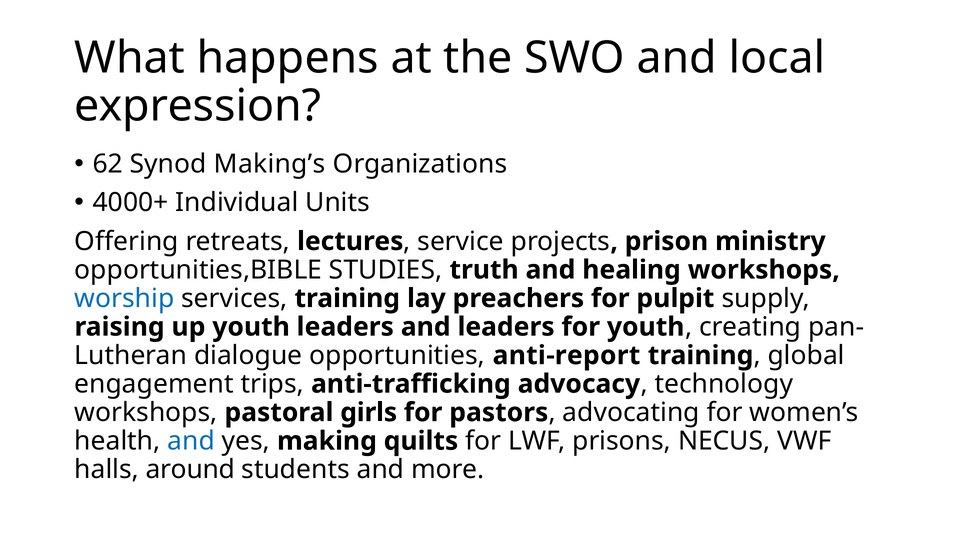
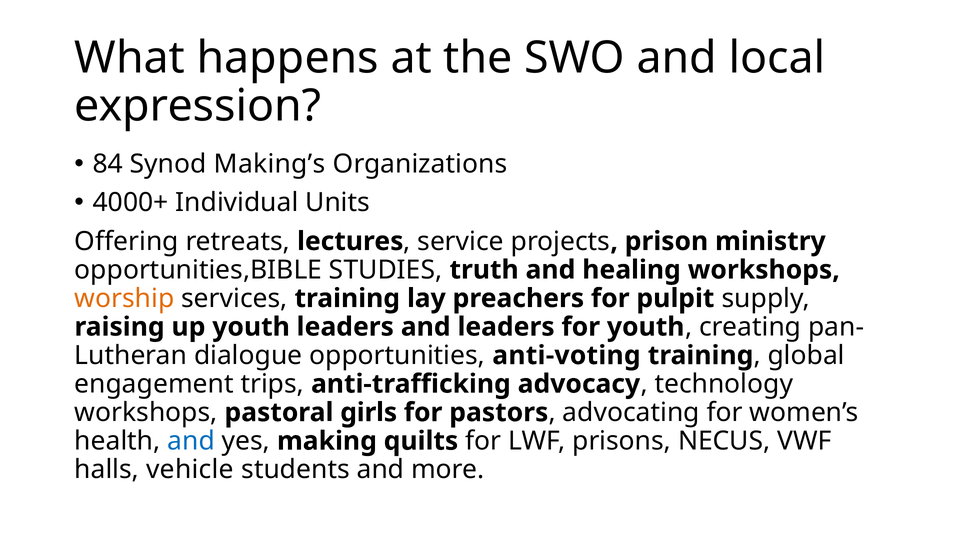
62: 62 -> 84
worship colour: blue -> orange
anti-report: anti-report -> anti-voting
around: around -> vehicle
